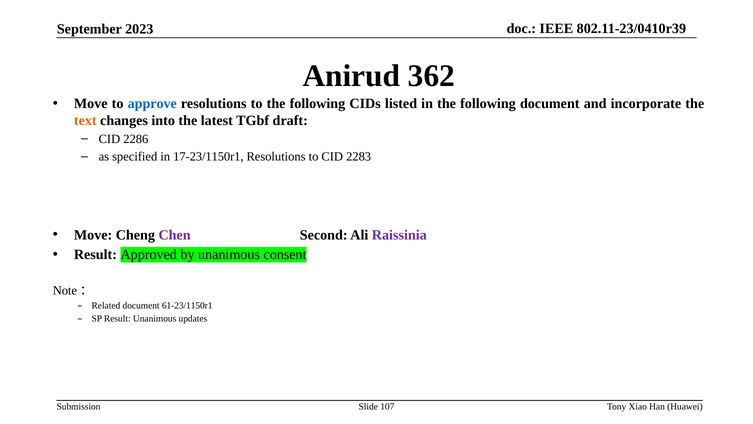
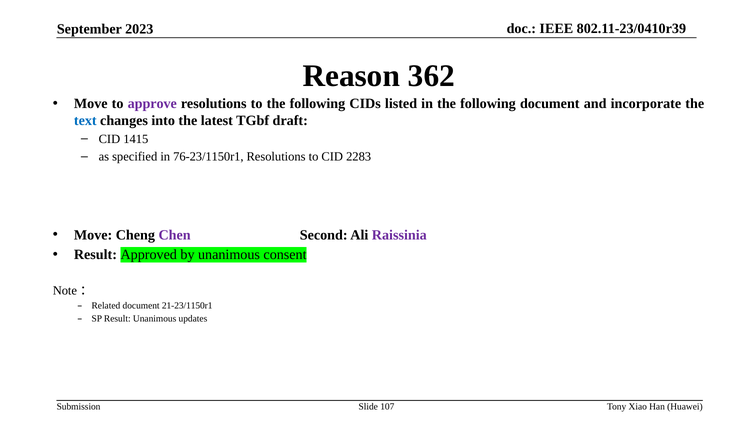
Anirud: Anirud -> Reason
approve colour: blue -> purple
text colour: orange -> blue
2286: 2286 -> 1415
17-23/1150r1: 17-23/1150r1 -> 76-23/1150r1
61-23/1150r1: 61-23/1150r1 -> 21-23/1150r1
